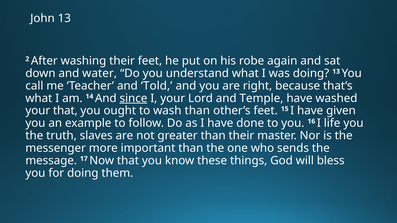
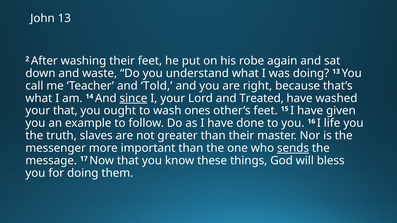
water: water -> waste
Temple: Temple -> Treated
wash than: than -> ones
sends underline: none -> present
